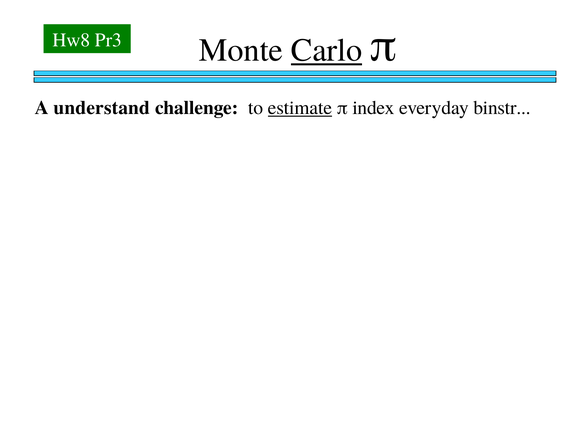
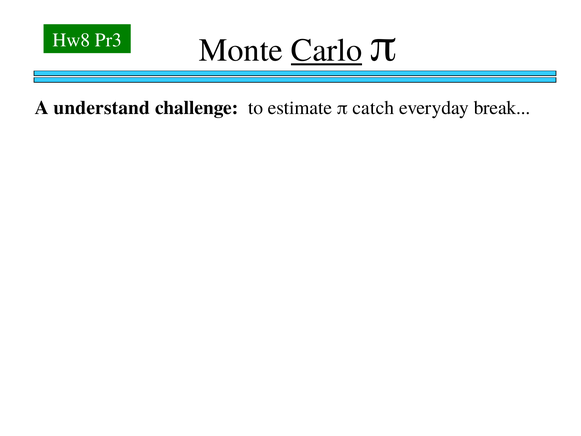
estimate underline: present -> none
index: index -> catch
binstr: binstr -> break
